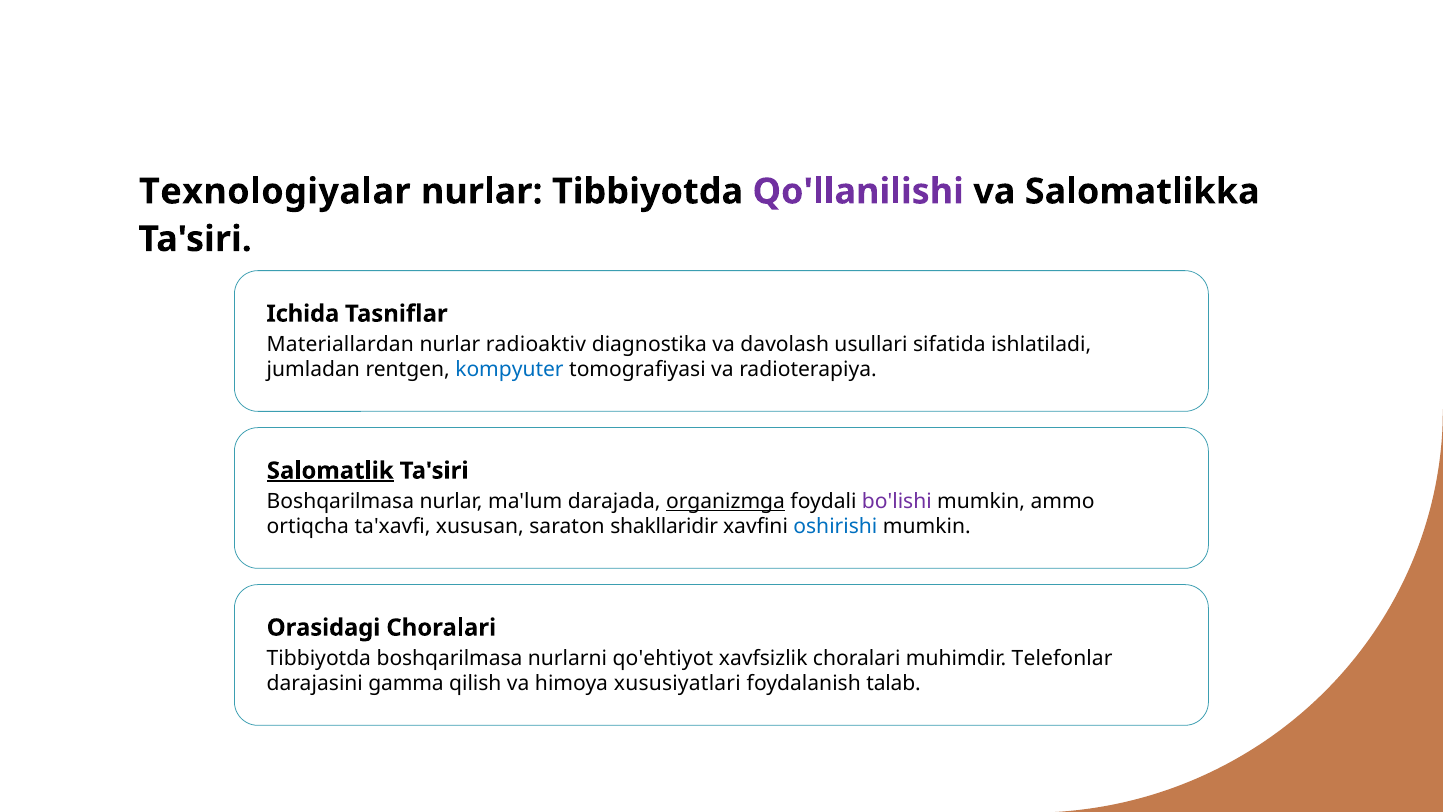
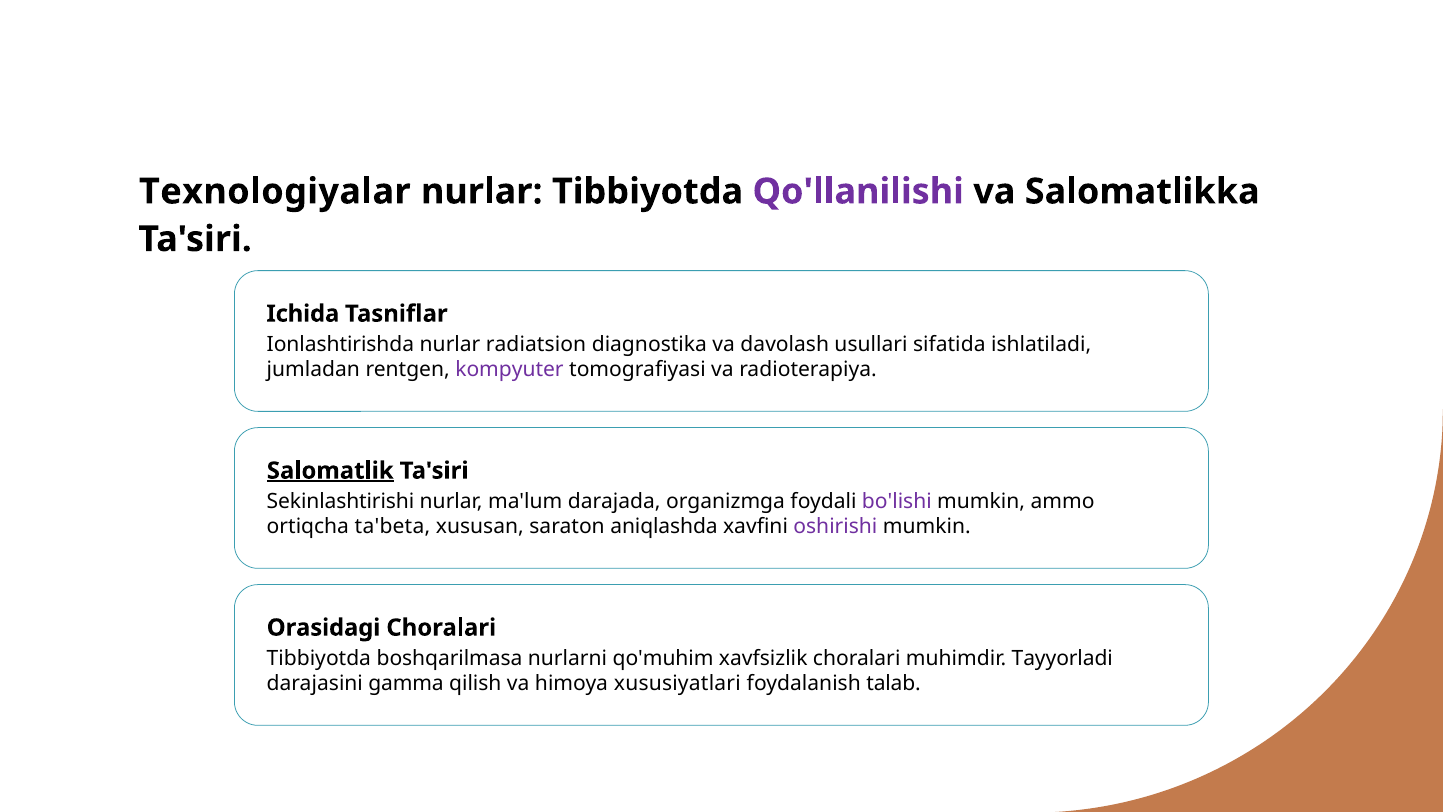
Materiallardan: Materiallardan -> Ionlashtirishda
radioaktiv: radioaktiv -> radiatsion
kompyuter colour: blue -> purple
Boshqarilmasa at (340, 501): Boshqarilmasa -> Sekinlashtirishi
organizmga underline: present -> none
ta'xavfi: ta'xavfi -> ta'beta
shakllaridir: shakllaridir -> aniqlashda
oshirishi colour: blue -> purple
qo'ehtiyot: qo'ehtiyot -> qo'muhim
Telefonlar: Telefonlar -> Tayyorladi
